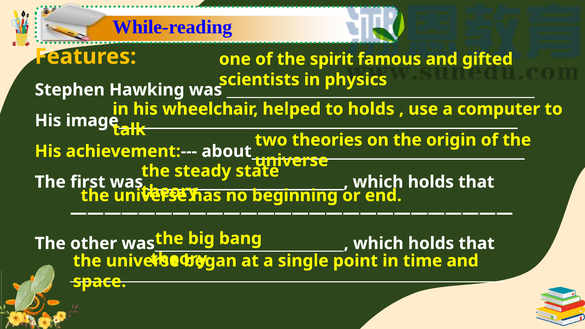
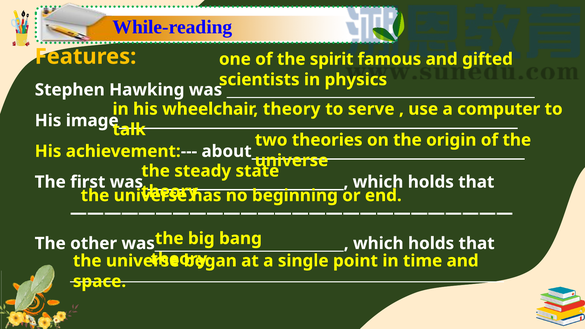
wheelchair helped: helped -> theory
to holds: holds -> serve
